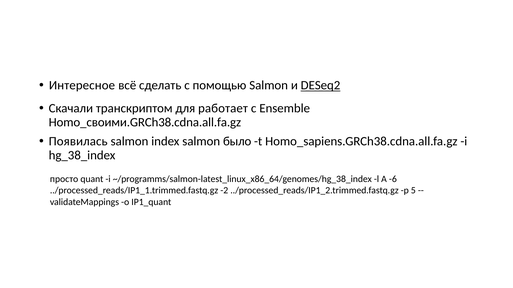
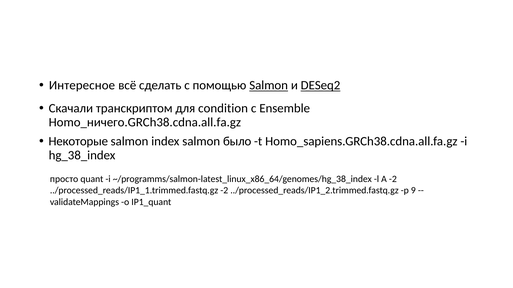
Salmon at (269, 86) underline: none -> present
работает: работает -> condition
Homo_своими.GRCh38.cdna.all.fa.gz: Homo_своими.GRCh38.cdna.all.fa.gz -> Homo_ничего.GRCh38.cdna.all.fa.gz
Появилась: Появилась -> Некоторые
A -6: -6 -> -2
5: 5 -> 9
